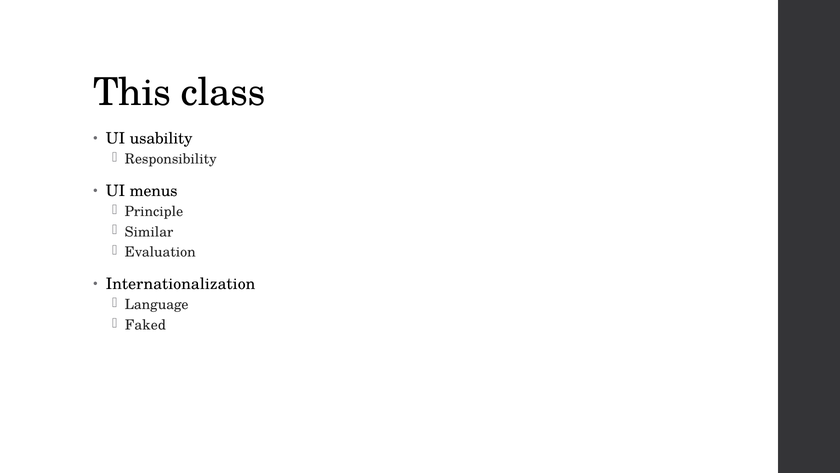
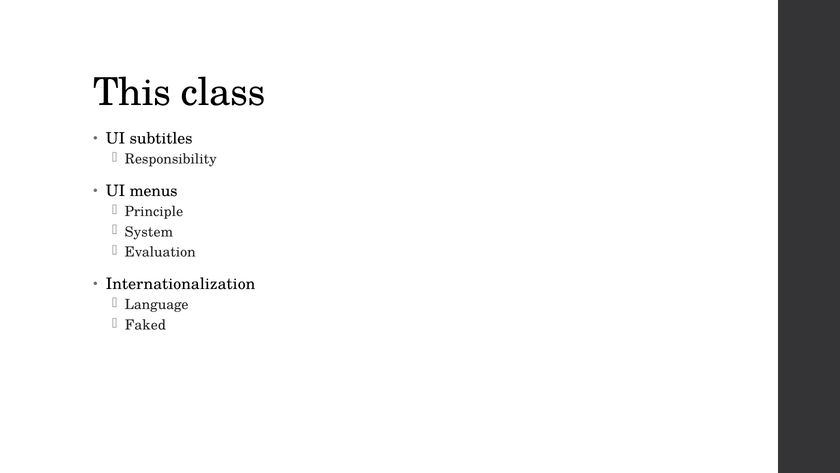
usability: usability -> subtitles
Similar: Similar -> System
